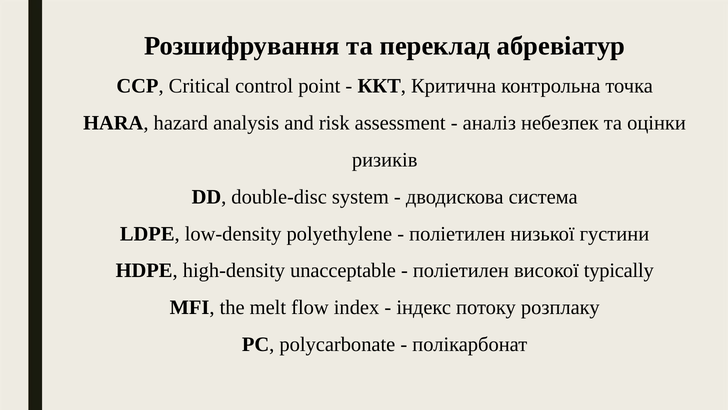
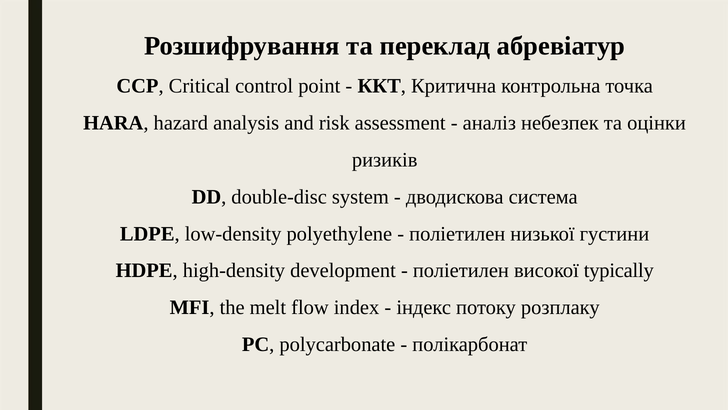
unacceptable: unacceptable -> development
